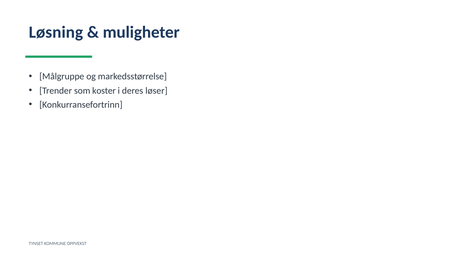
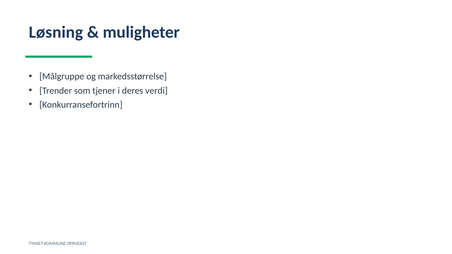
koster: koster -> tjener
løser: løser -> verdi
